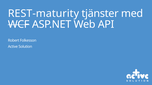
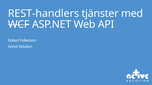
REST-maturity: REST-maturity -> REST-handlers
